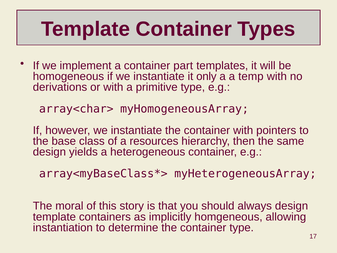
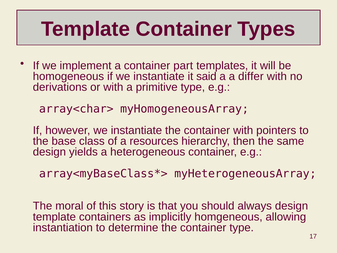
only: only -> said
temp: temp -> differ
